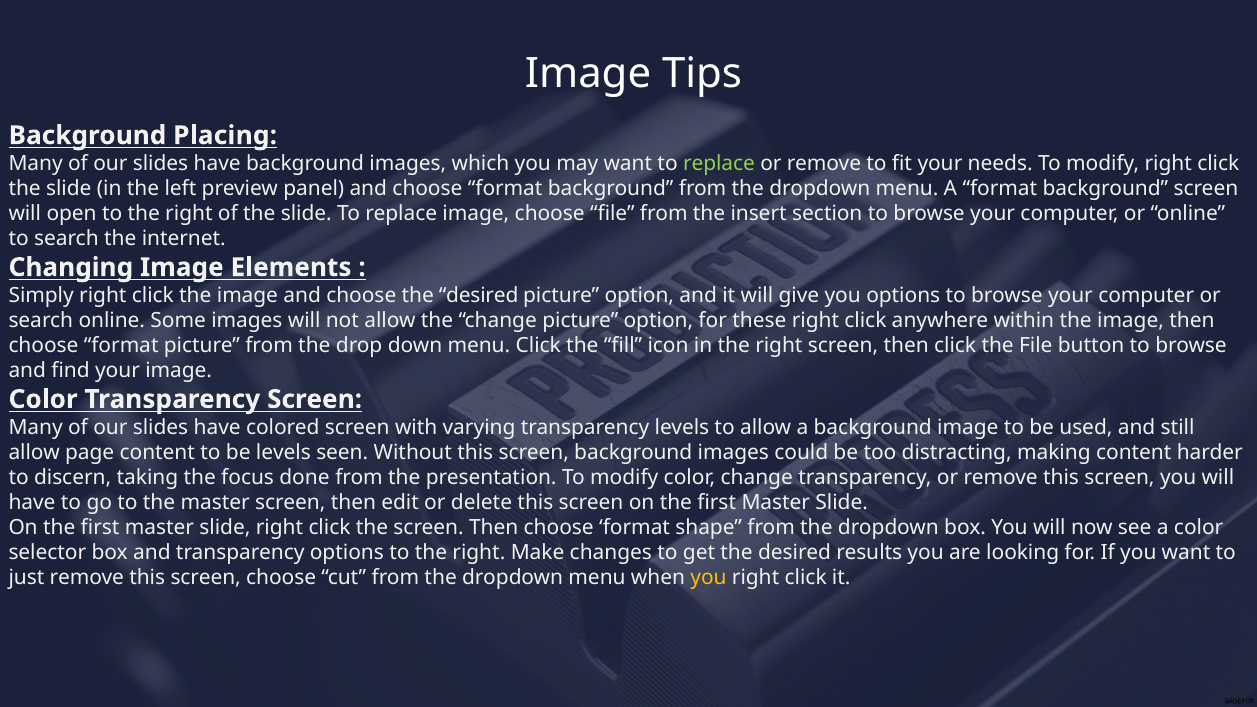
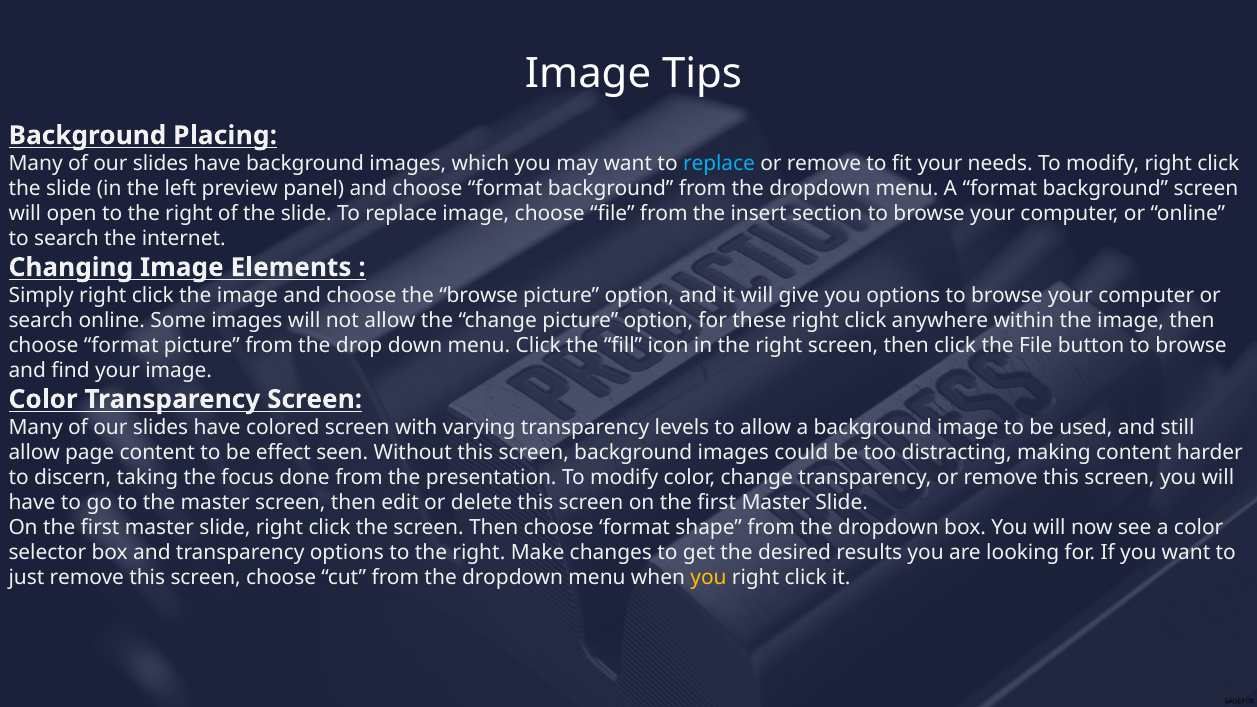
replace at (719, 163) colour: light green -> light blue
choose the desired: desired -> browse
be levels: levels -> effect
